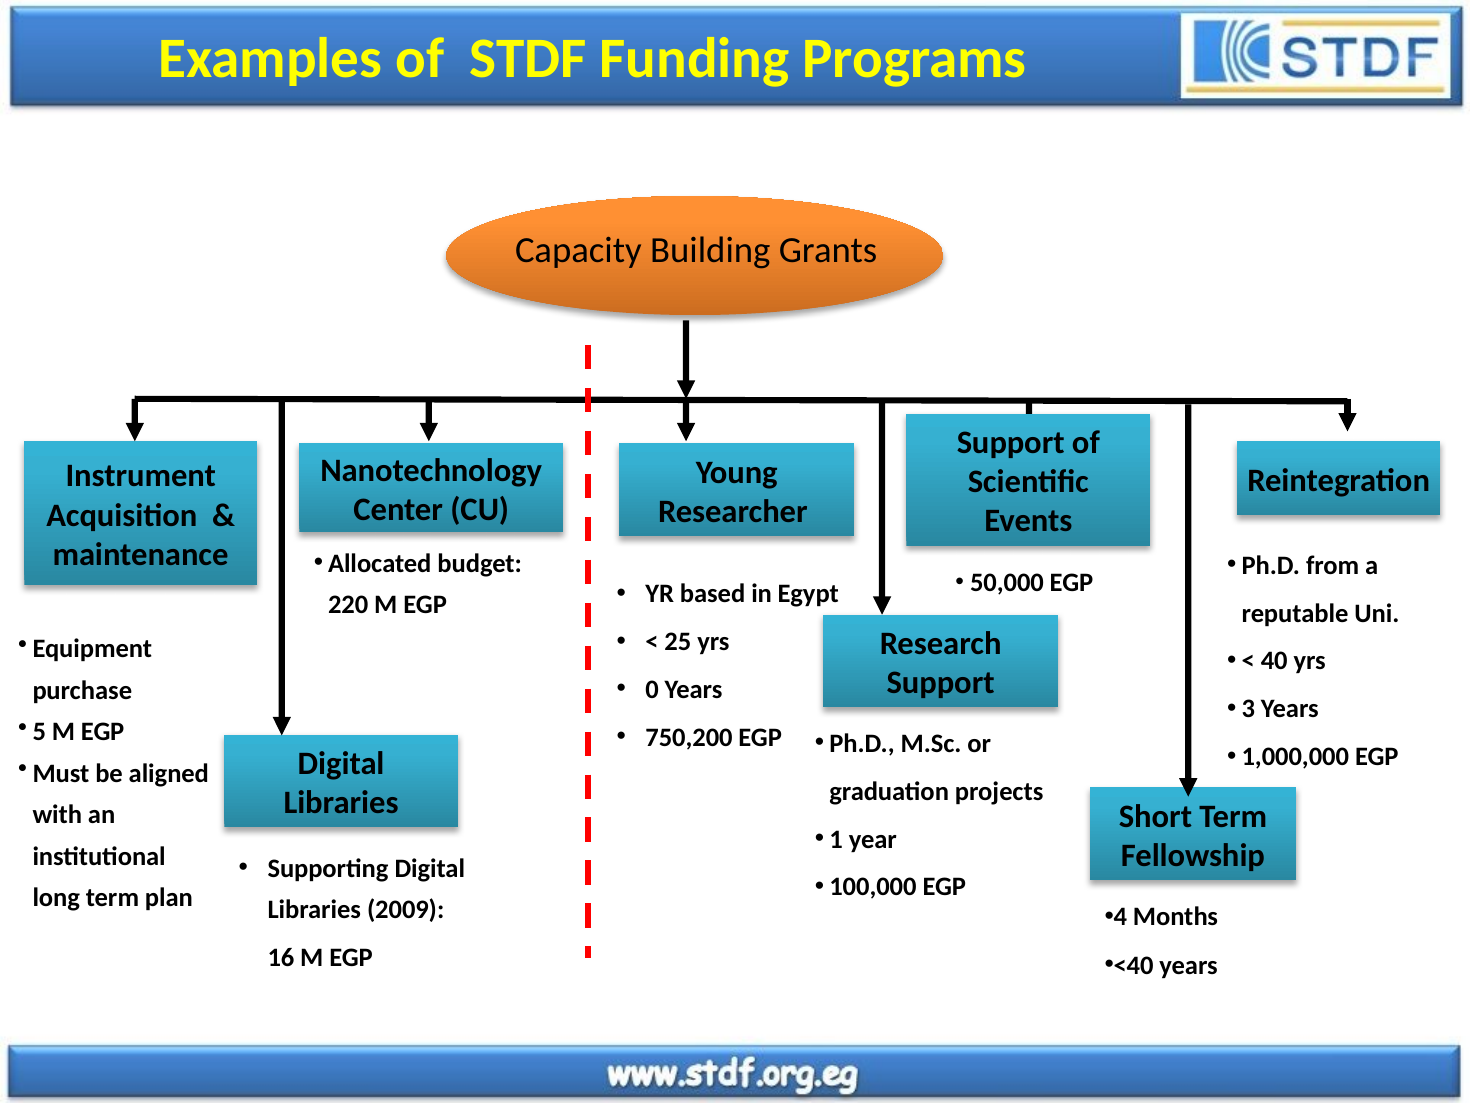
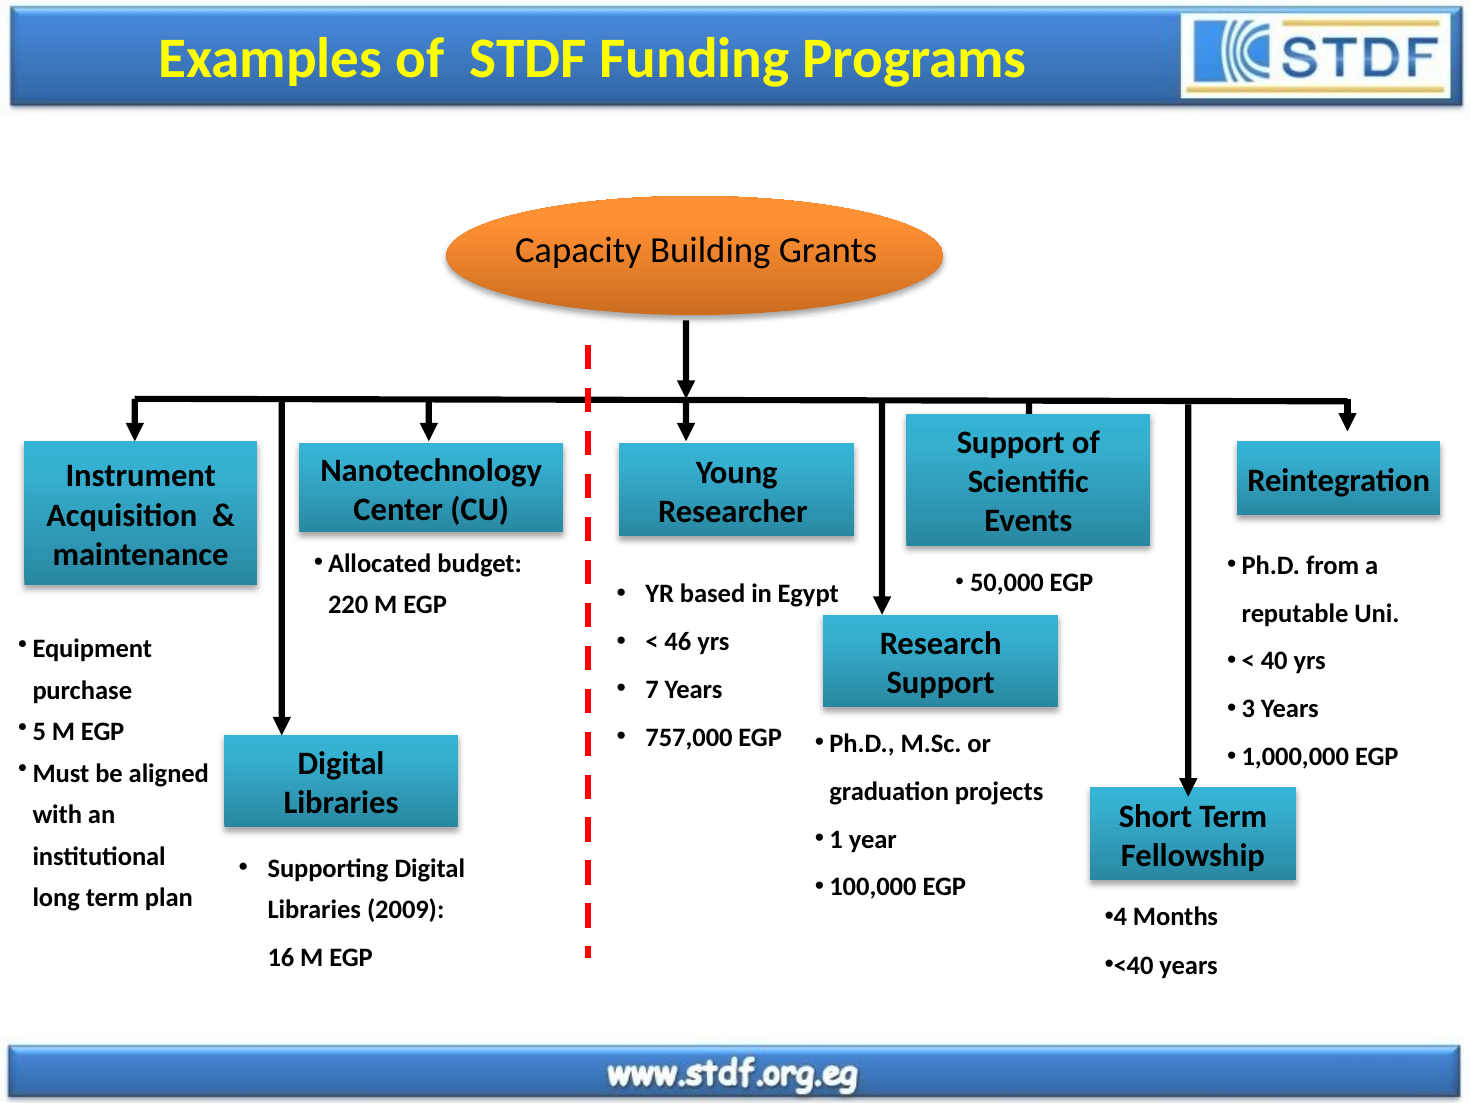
25: 25 -> 46
0: 0 -> 7
750,200: 750,200 -> 757,000
